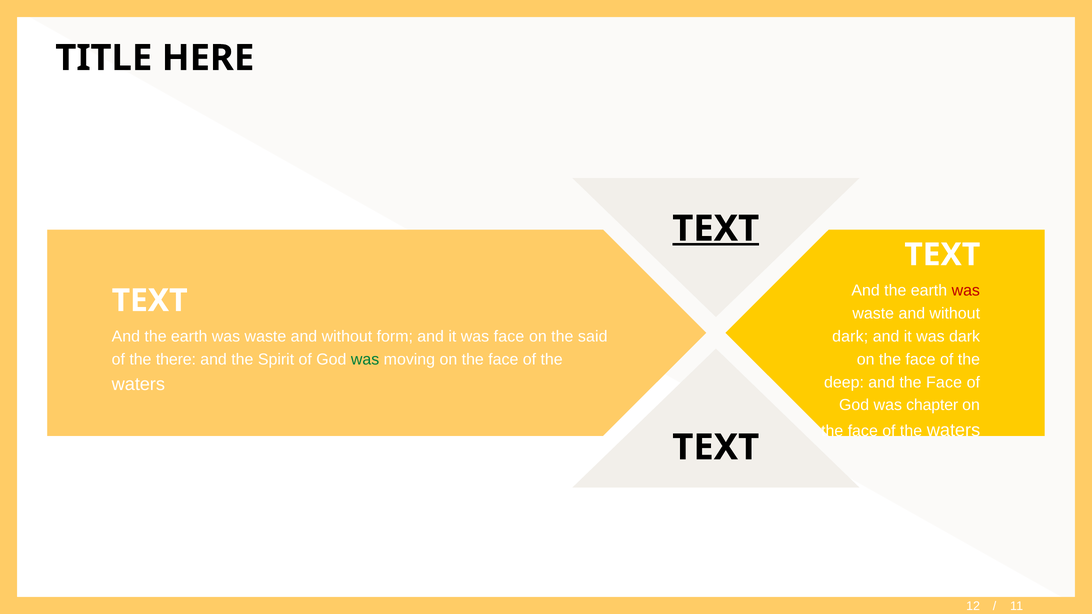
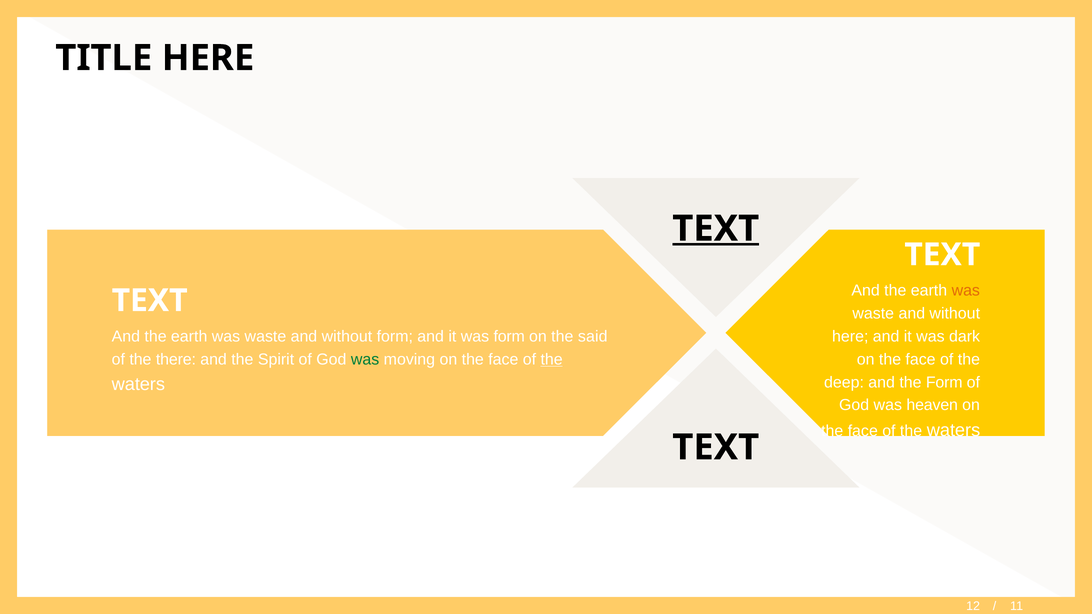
was at (966, 291) colour: red -> orange
was face: face -> form
dark at (850, 337): dark -> here
the at (552, 360) underline: none -> present
and the Face: Face -> Form
chapter: chapter -> heaven
